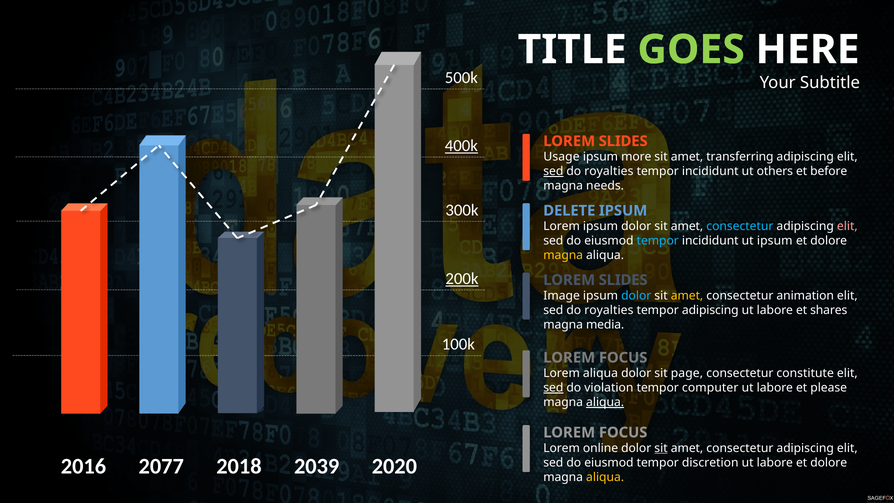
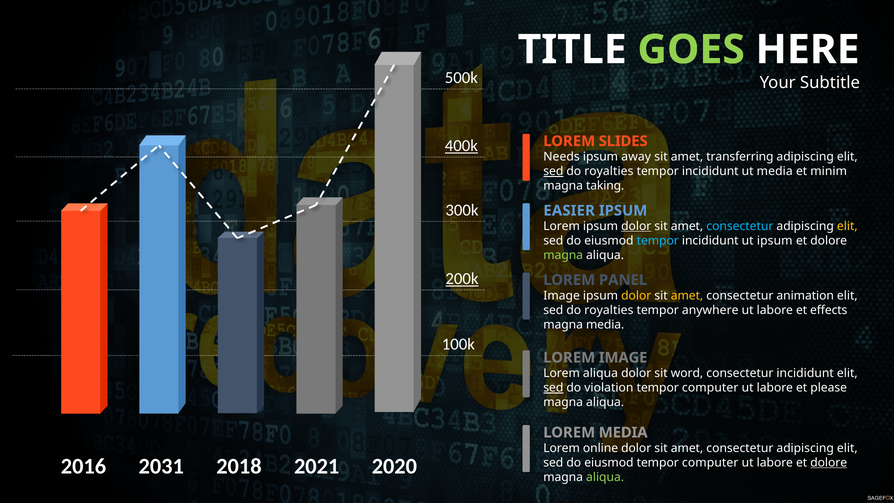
Usage: Usage -> Needs
more: more -> away
ut others: others -> media
before: before -> minim
needs: needs -> taking
DELETE: DELETE -> EASIER
dolor at (636, 226) underline: none -> present
elit at (847, 226) colour: pink -> yellow
magna at (563, 255) colour: yellow -> light green
SLIDES at (623, 280): SLIDES -> PANEL
dolor at (636, 295) colour: light blue -> yellow
tempor adipiscing: adipiscing -> anywhere
shares: shares -> effects
FOCUS at (623, 358): FOCUS -> IMAGE
page: page -> word
consectetur constitute: constitute -> incididunt
aliqua at (605, 402) underline: present -> none
FOCUS at (623, 432): FOCUS -> MEDIA
sit at (661, 448) underline: present -> none
2077: 2077 -> 2031
2039: 2039 -> 2021
eiusmod tempor discretion: discretion -> computer
dolore at (829, 462) underline: none -> present
aliqua at (605, 477) colour: yellow -> light green
